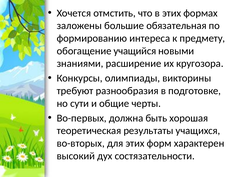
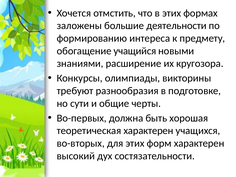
обязательная: обязательная -> деятельности
теоретическая результаты: результаты -> характерен
